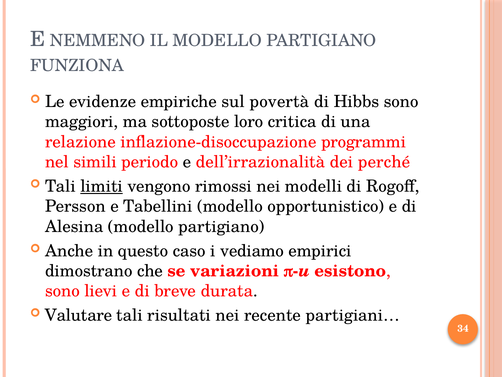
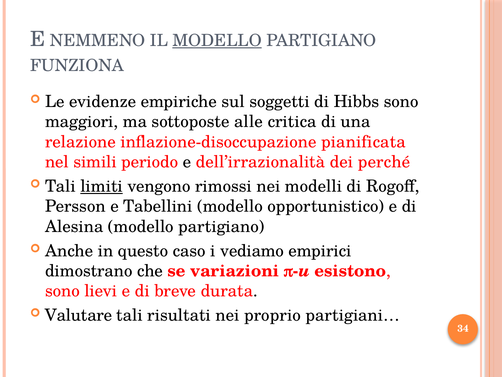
MODELLO at (217, 41) underline: none -> present
povertà: povertà -> soggetti
loro: loro -> alle
programmi: programmi -> pianificata
recente: recente -> proprio
